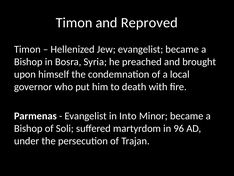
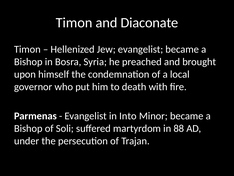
Reproved: Reproved -> Diaconate
96: 96 -> 88
